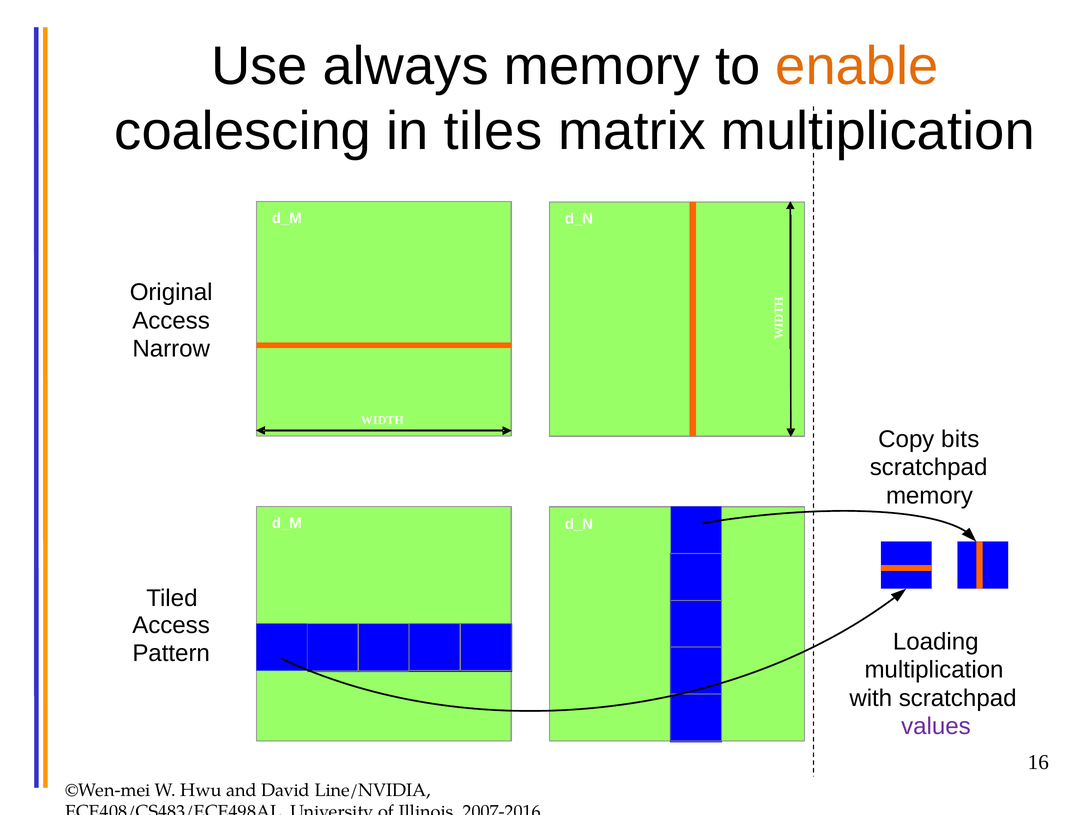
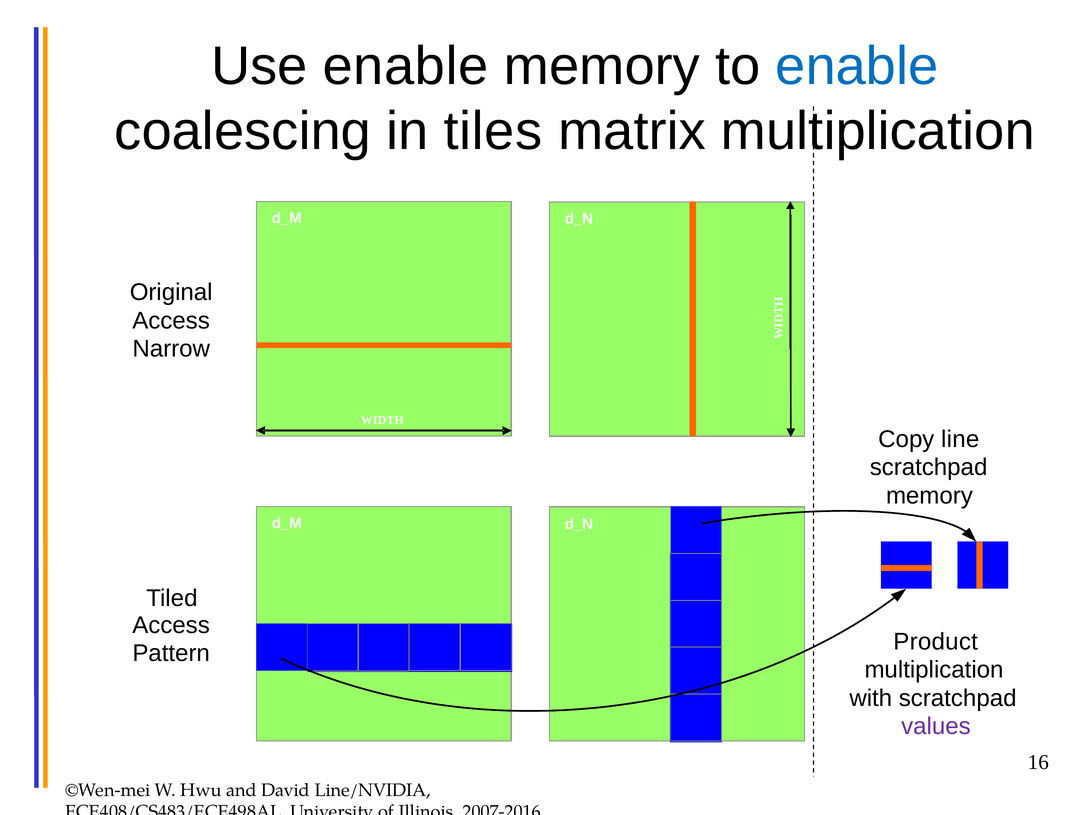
Use always: always -> enable
enable at (857, 66) colour: orange -> blue
bits: bits -> line
Loading: Loading -> Product
